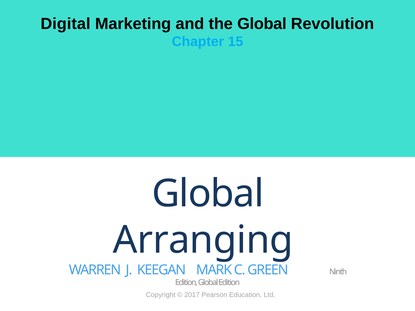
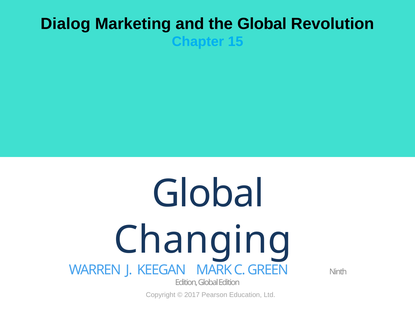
Digital: Digital -> Dialog
Arranging: Arranging -> Changing
